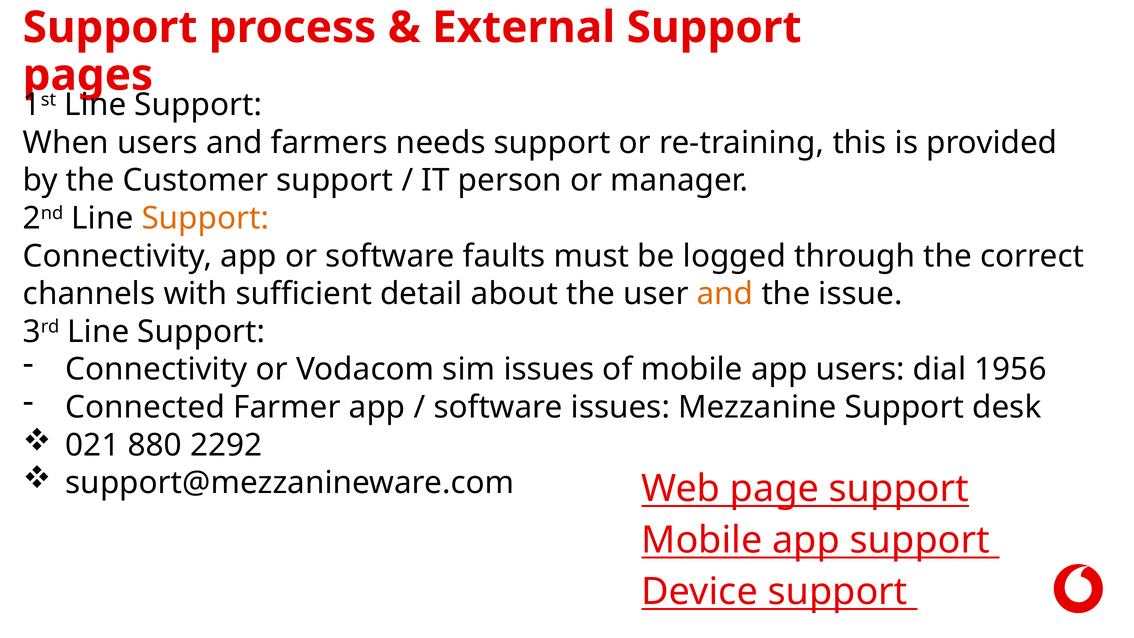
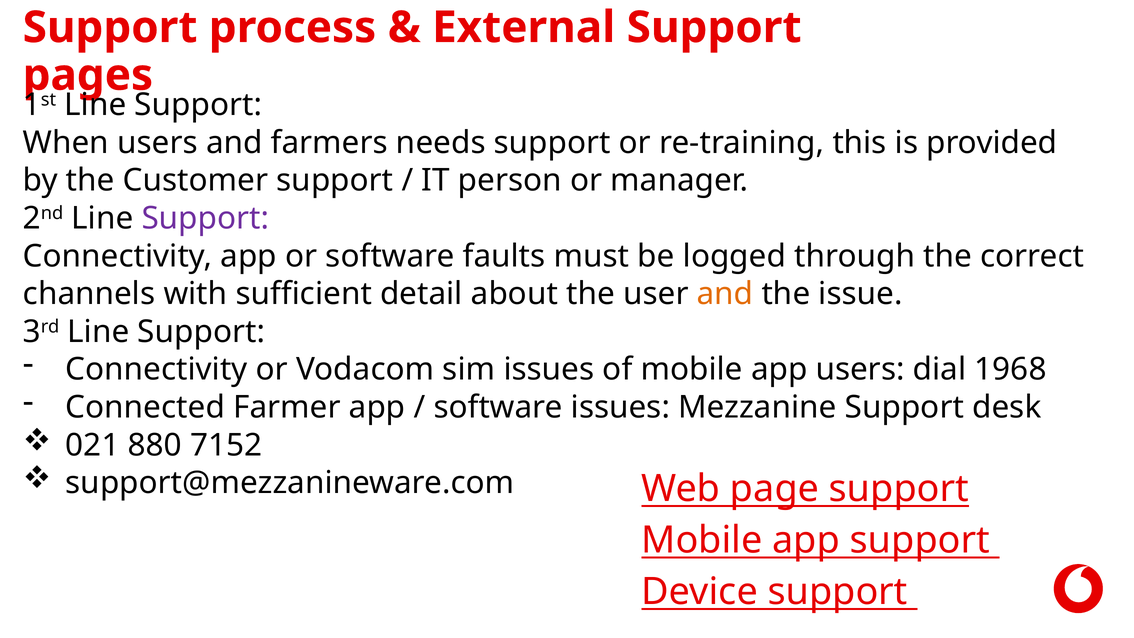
Support at (205, 218) colour: orange -> purple
1956: 1956 -> 1968
2292: 2292 -> 7152
